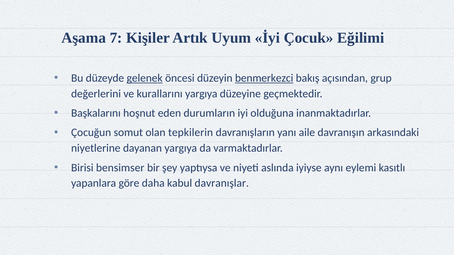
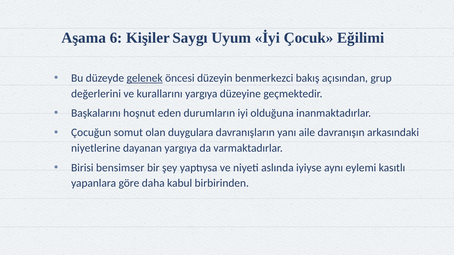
7: 7 -> 6
Artık: Artık -> Saygı
benmerkezci underline: present -> none
tepkilerin: tepkilerin -> duygulara
davranışlar: davranışlar -> birbirinden
